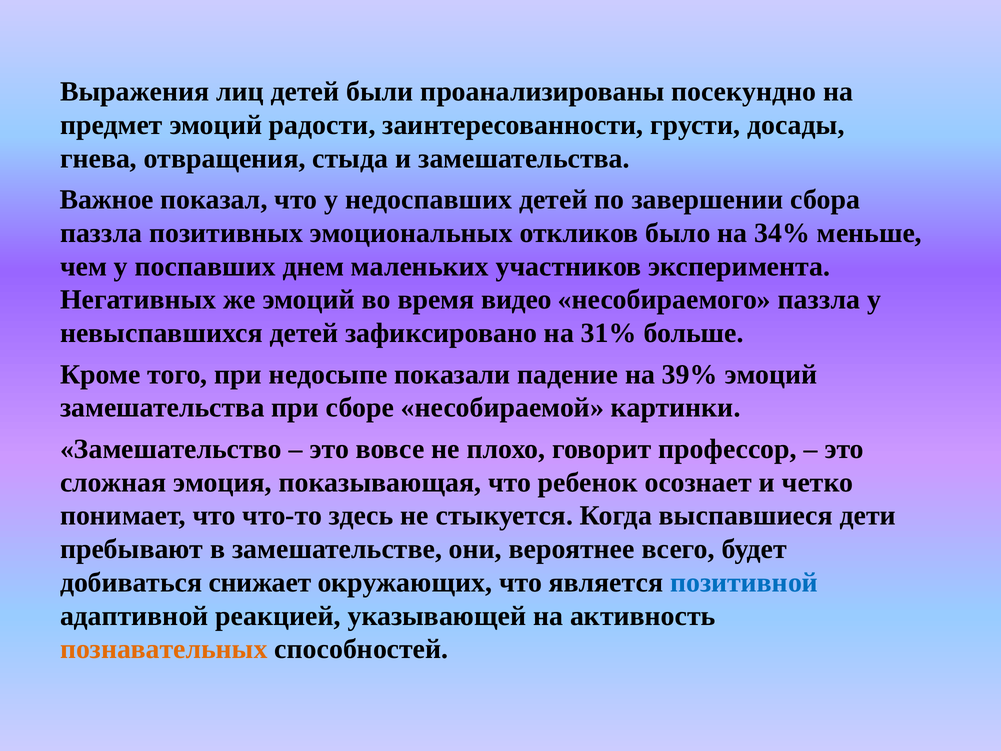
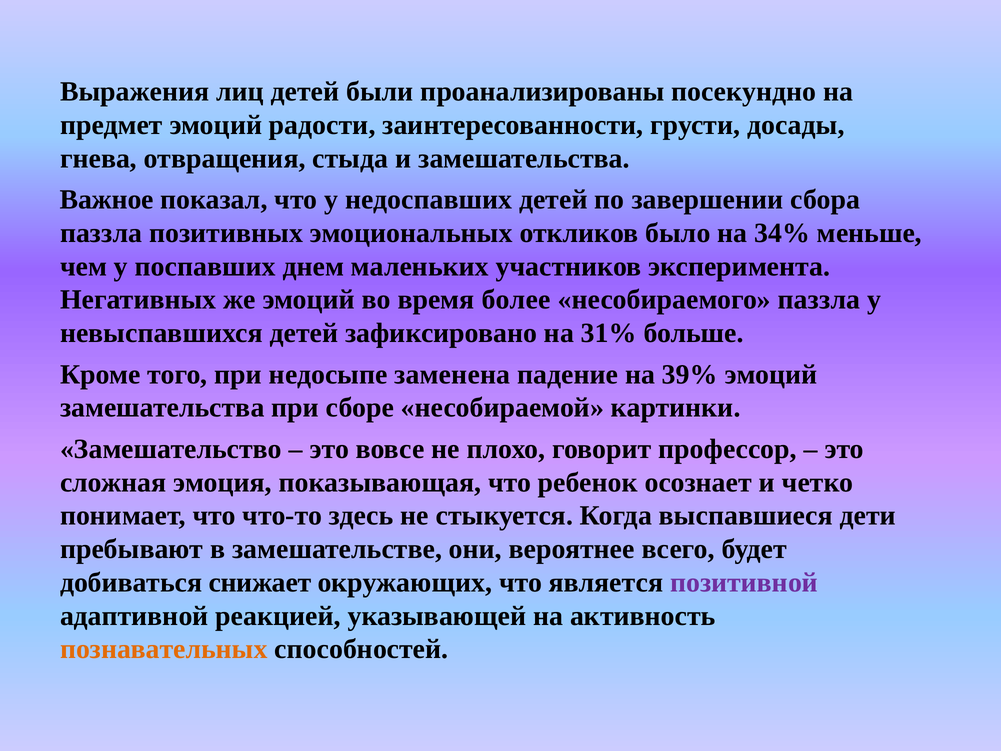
видео: видео -> более
показали: показали -> заменена
позитивной colour: blue -> purple
